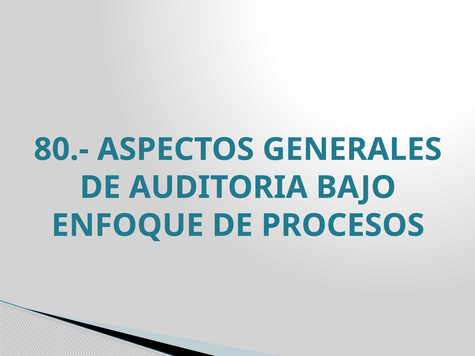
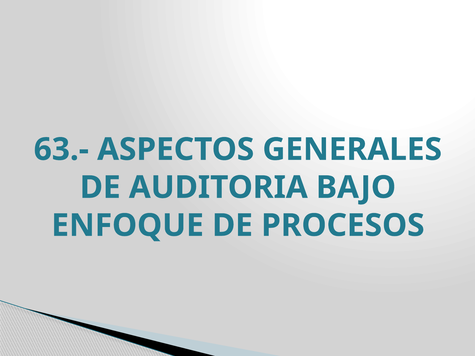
80.-: 80.- -> 63.-
